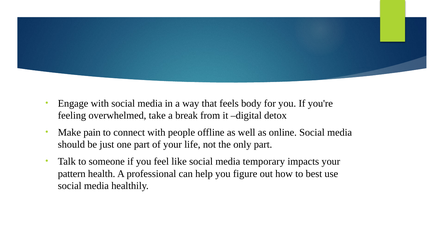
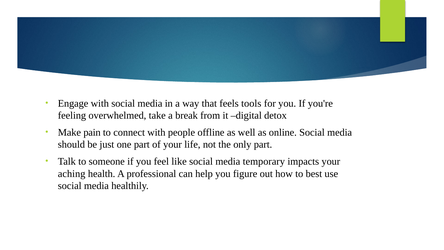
body: body -> tools
pattern: pattern -> aching
